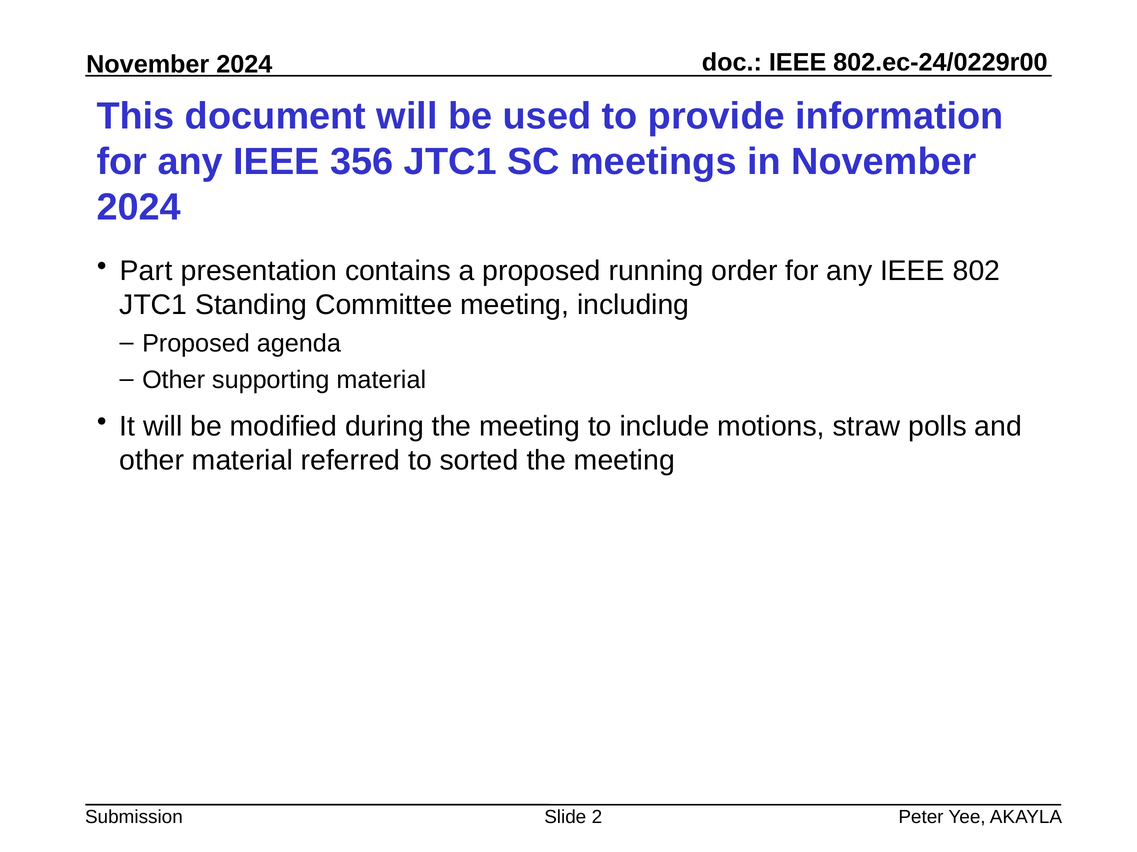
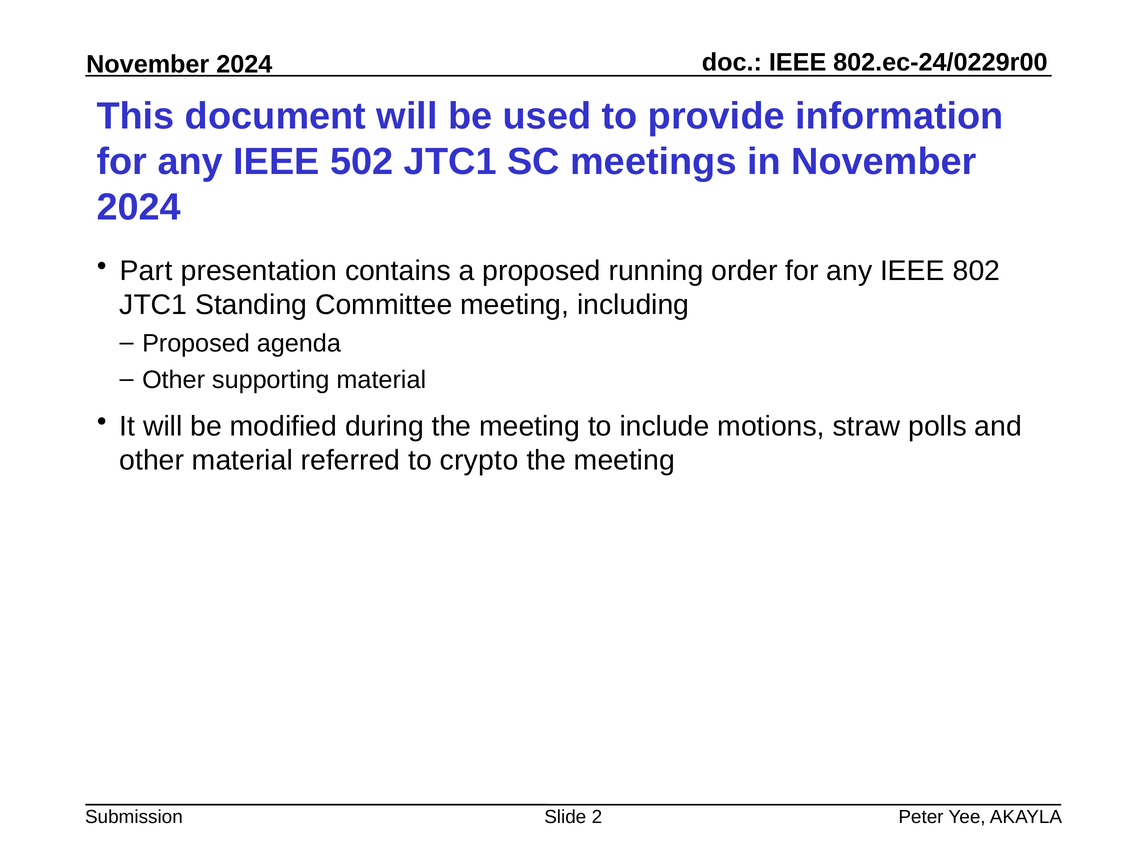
356: 356 -> 502
sorted: sorted -> crypto
